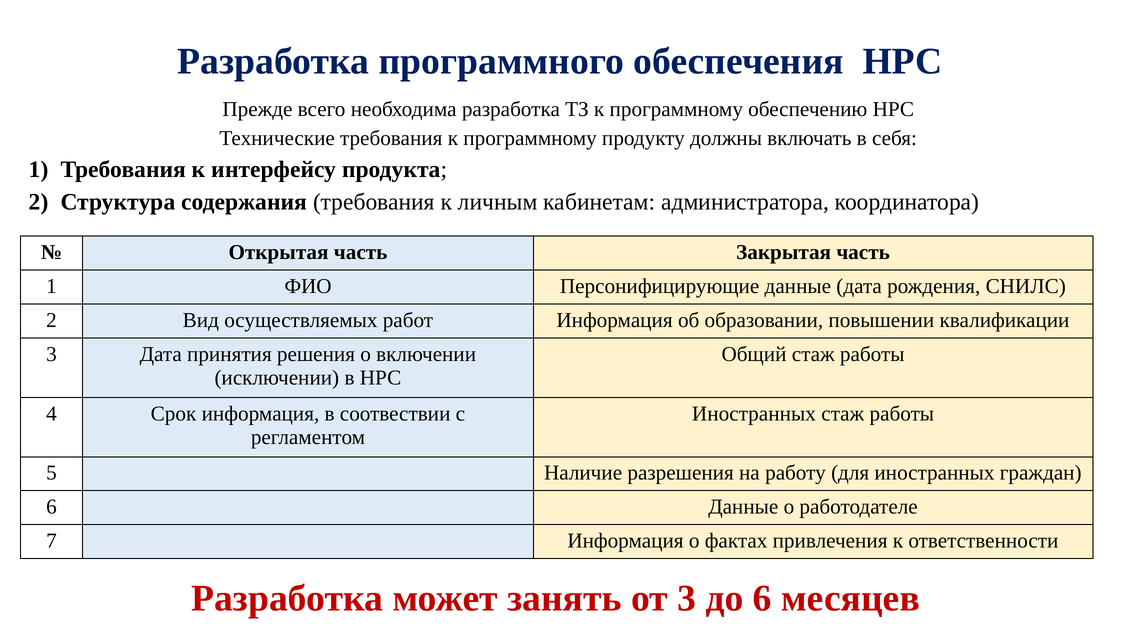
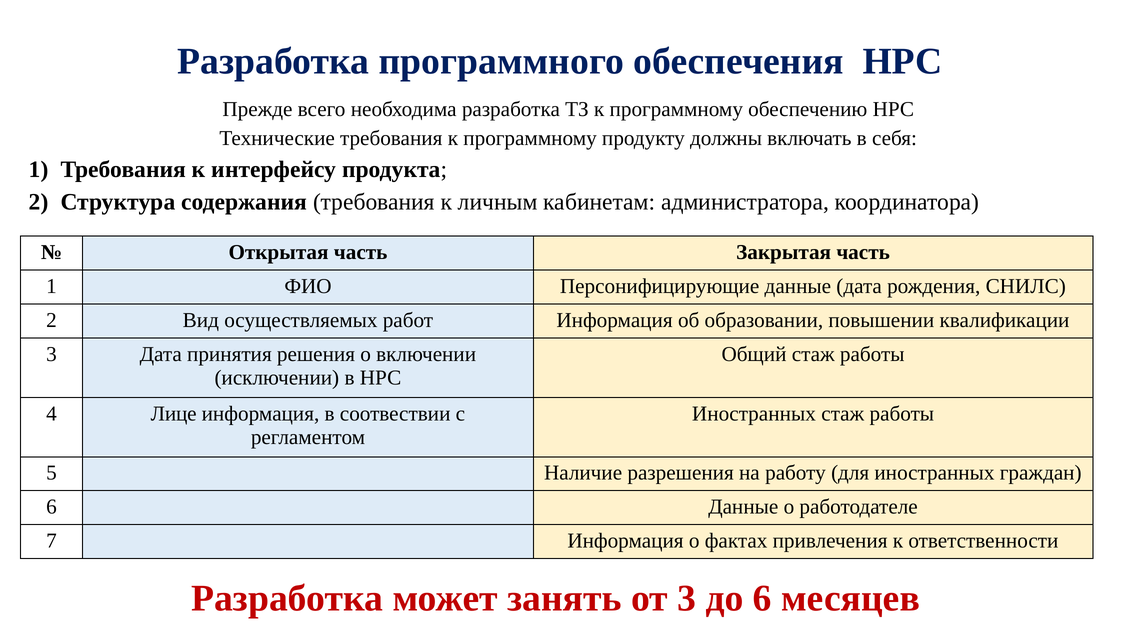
Срок: Срок -> Лице
